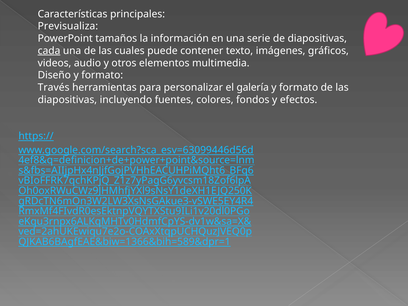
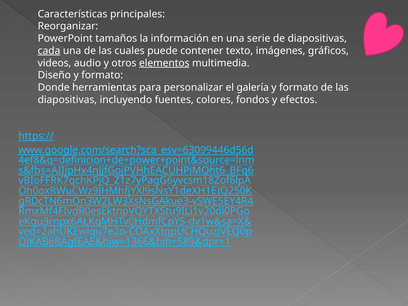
Previsualiza: Previsualiza -> Reorganizar
elementos underline: none -> present
Través: Través -> Donde
